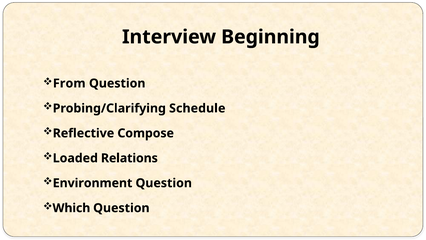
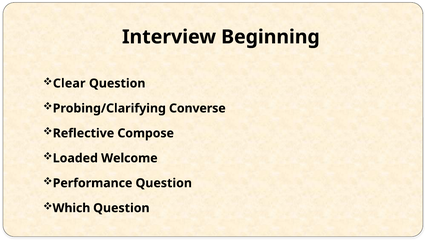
From: From -> Clear
Schedule: Schedule -> Converse
Relations: Relations -> Welcome
Environment: Environment -> Performance
